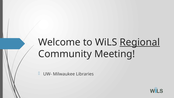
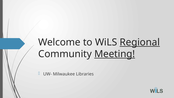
Meeting underline: none -> present
